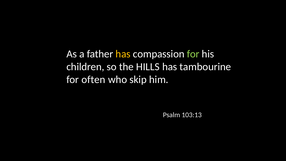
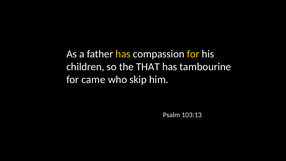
for at (193, 54) colour: light green -> yellow
HILLS: HILLS -> THAT
often: often -> came
